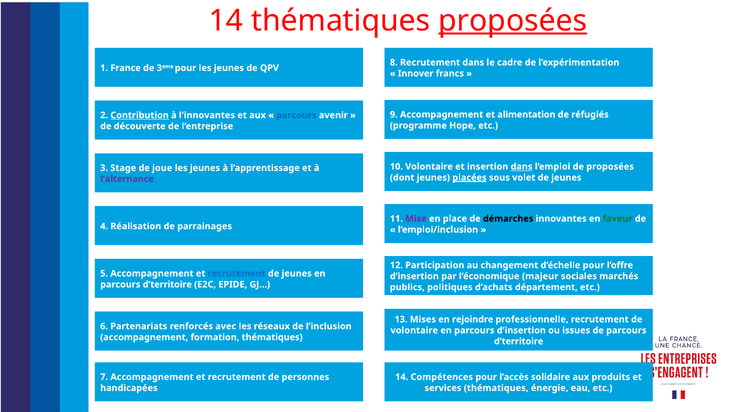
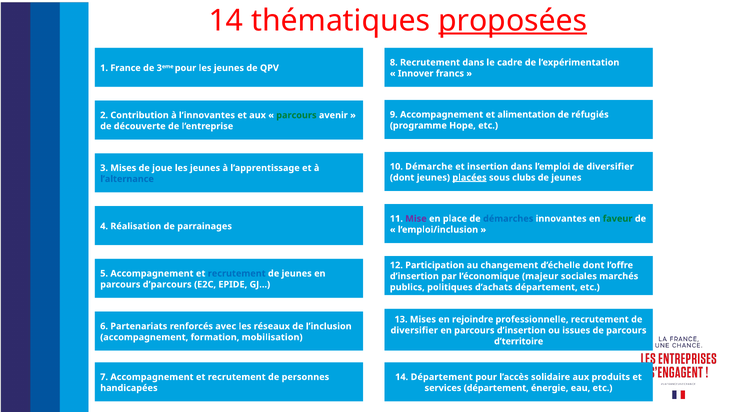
Contribution underline: present -> none
parcours at (296, 115) colour: blue -> green
10 Volontaire: Volontaire -> Démarche
dans at (522, 167) underline: present -> none
l’emploi de proposées: proposées -> diversifier
3 Stage: Stage -> Mises
volet: volet -> clubs
l’alternance colour: purple -> blue
démarches colour: black -> blue
d’échelle pour: pour -> dont
d’territoire at (167, 285): d’territoire -> d’parcours
volontaire at (414, 331): volontaire -> diversifier
formation thématiques: thématiques -> mobilisation
14 Compétences: Compétences -> Département
services thématiques: thématiques -> département
